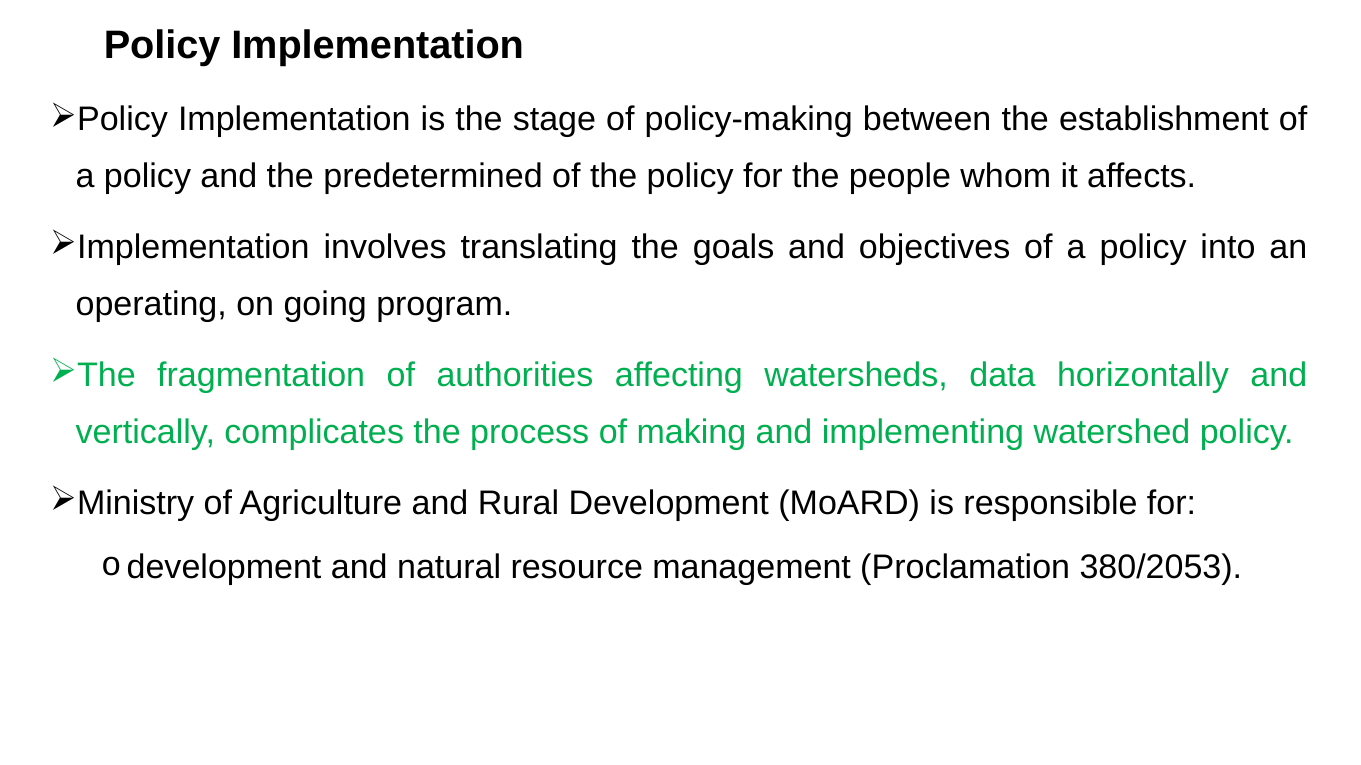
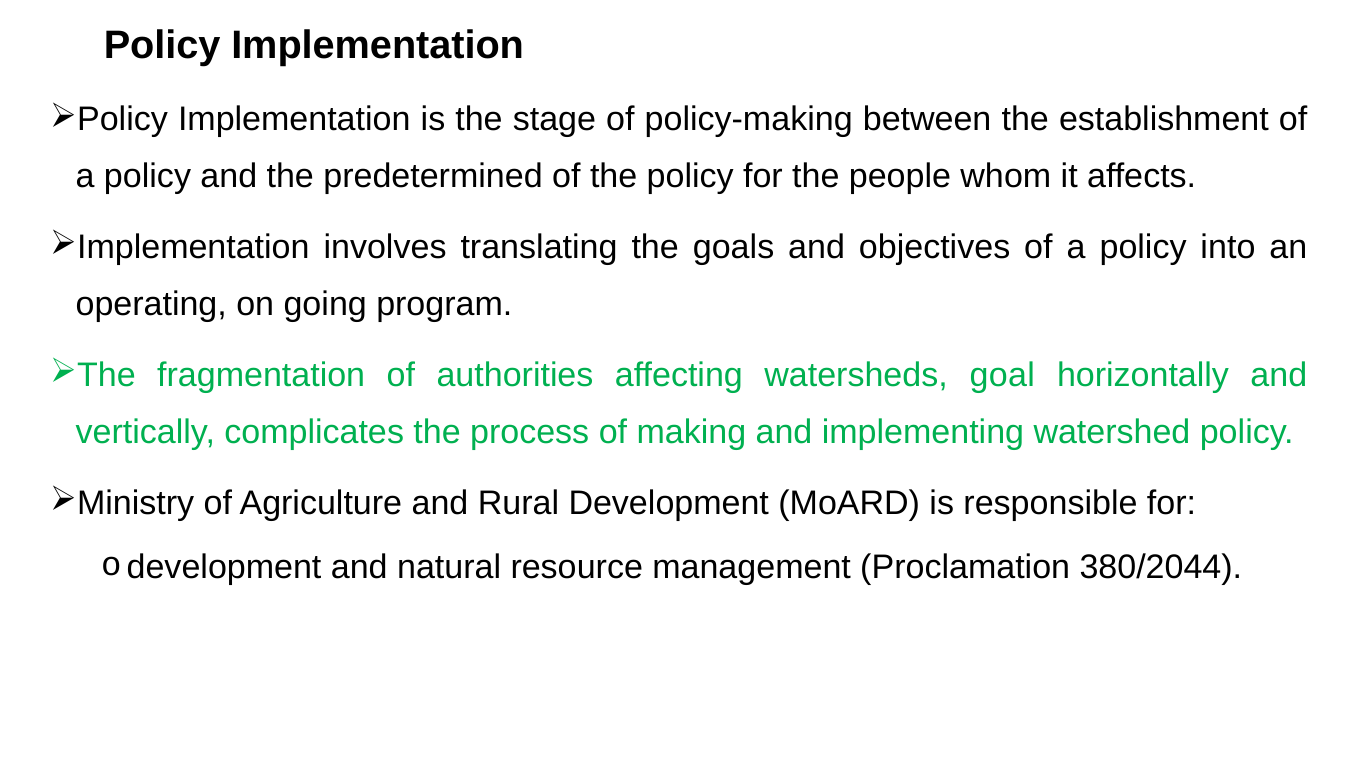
data: data -> goal
380/2053: 380/2053 -> 380/2044
